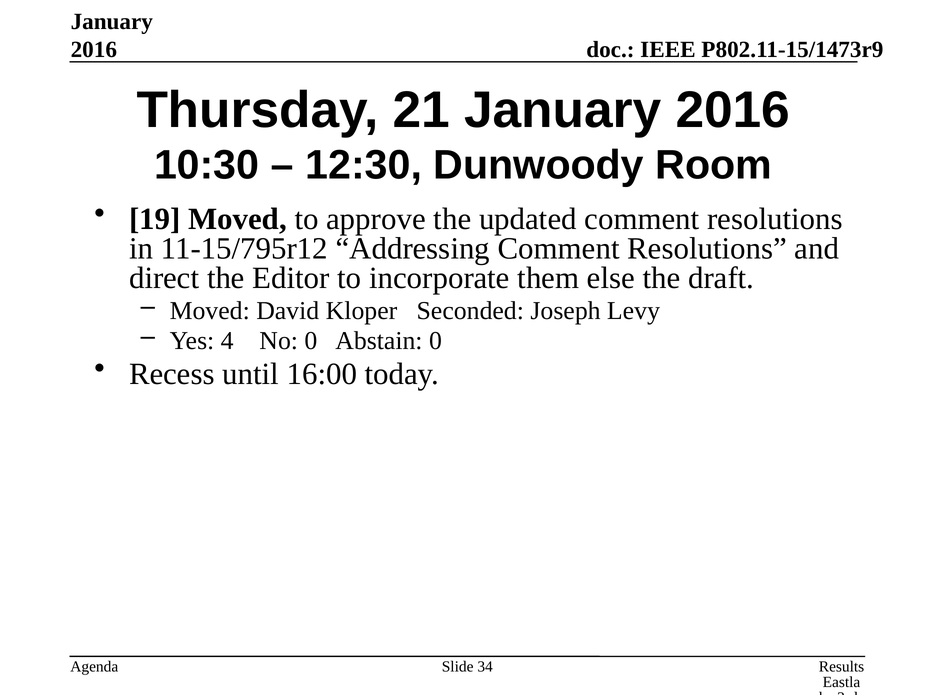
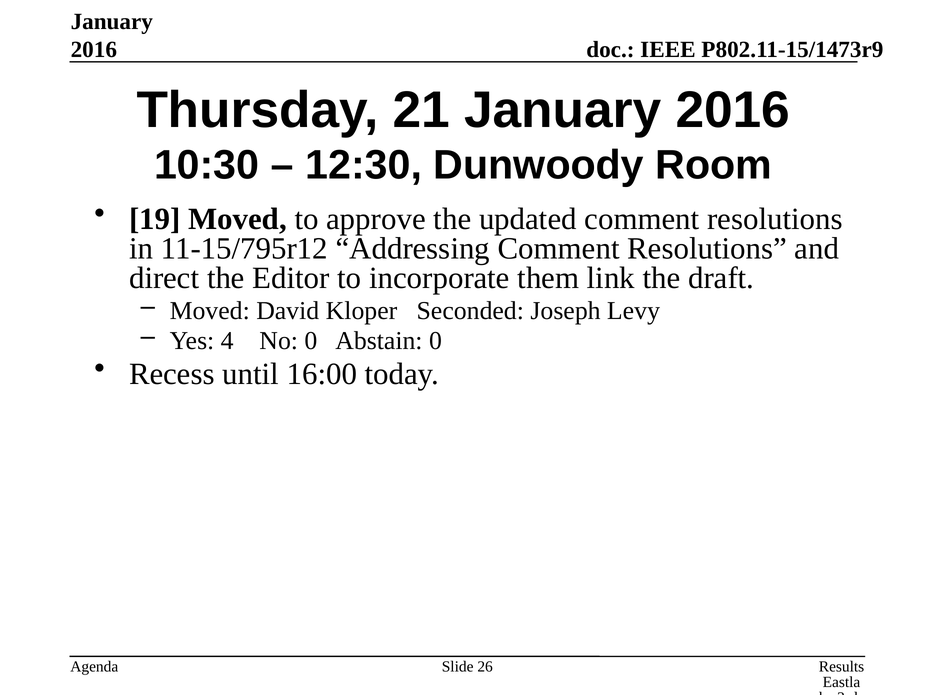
else: else -> link
34: 34 -> 26
